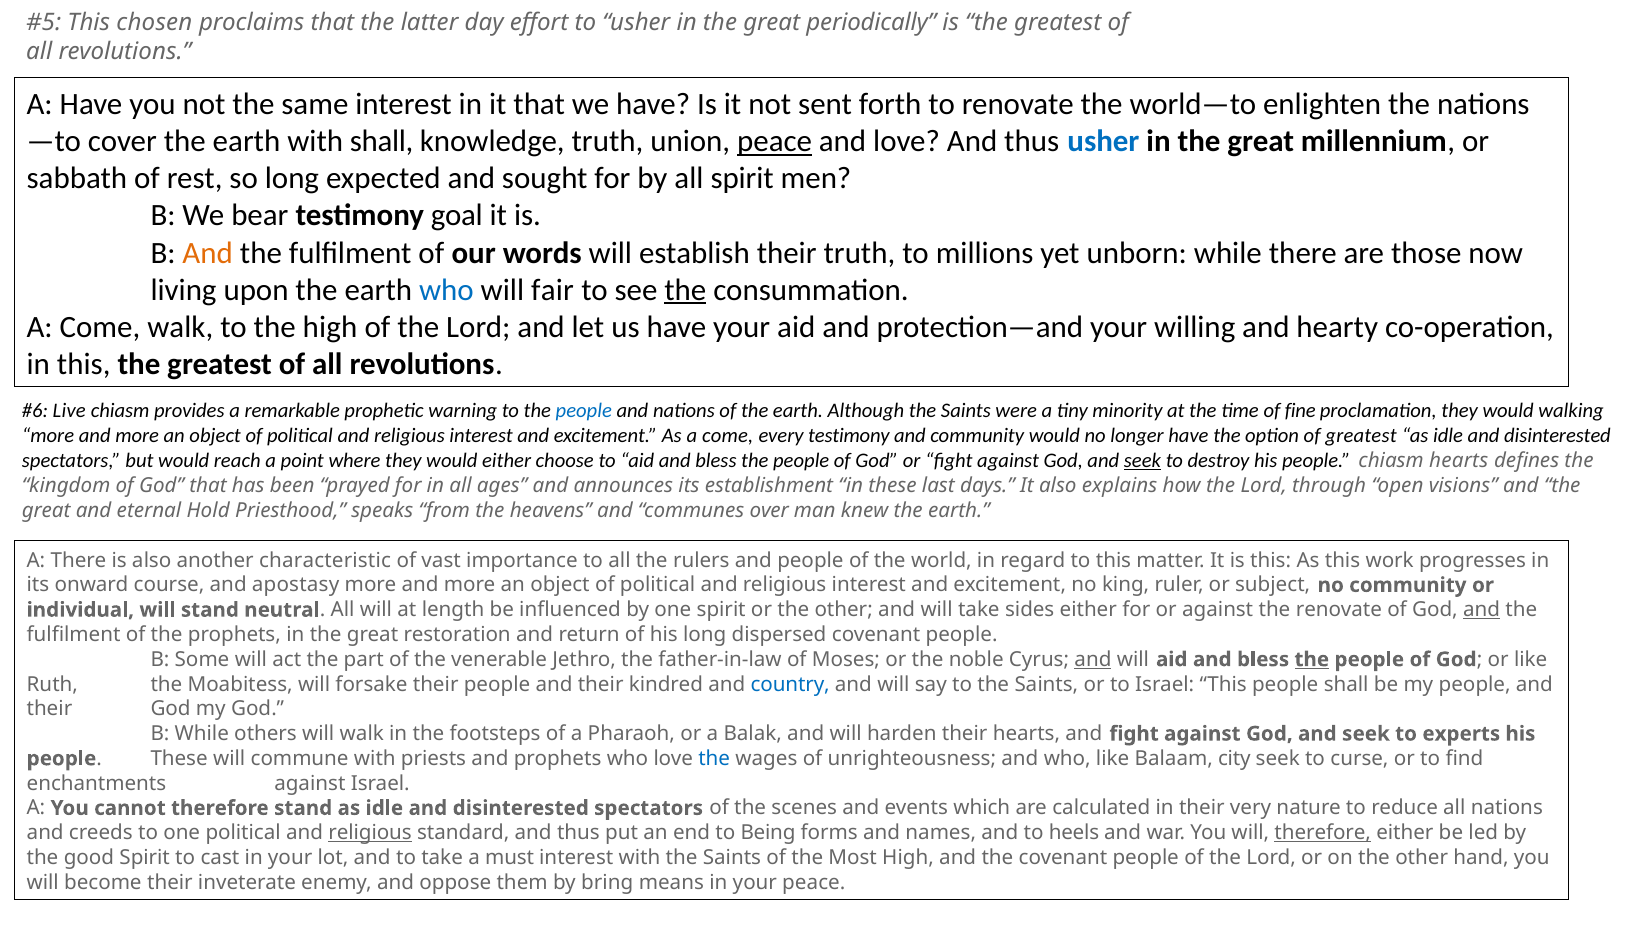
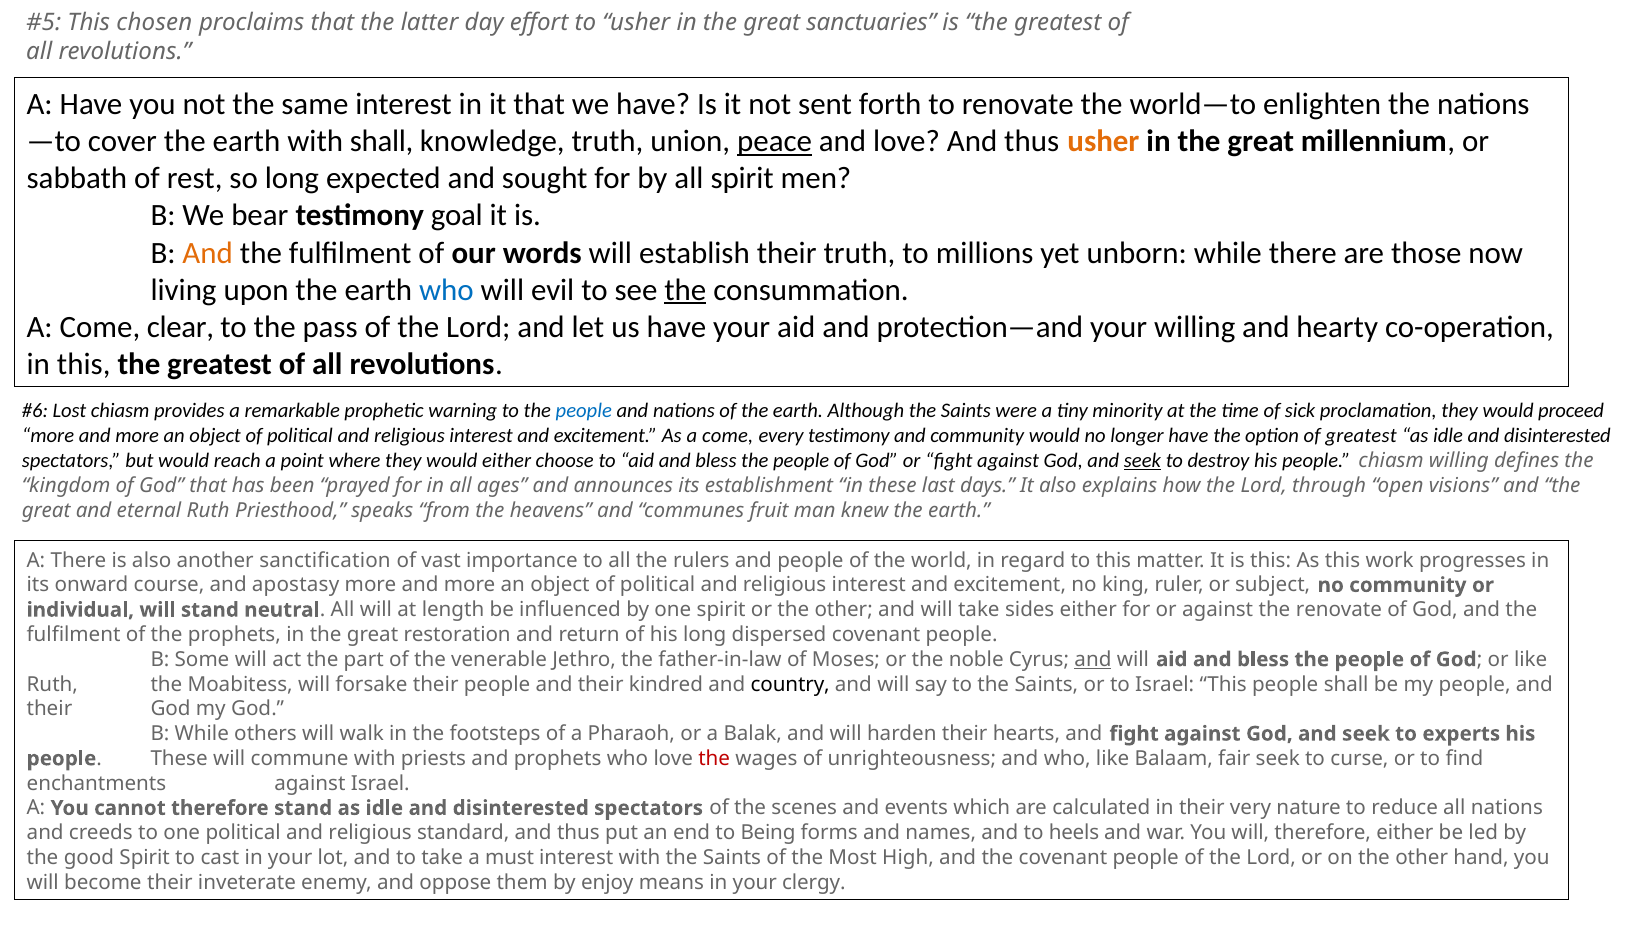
periodically: periodically -> sanctuaries
usher at (1103, 141) colour: blue -> orange
fair: fair -> evil
Come walk: walk -> clear
the high: high -> pass
Live: Live -> Lost
fine: fine -> sick
walking: walking -> proceed
chiasm hearts: hearts -> willing
eternal Hold: Hold -> Ruth
over: over -> fruit
characteristic: characteristic -> sanctification
and at (1482, 610) underline: present -> none
the at (1312, 659) underline: present -> none
country colour: blue -> black
the at (714, 758) colour: blue -> red
city: city -> fair
religious at (370, 833) underline: present -> none
therefore at (1323, 833) underline: present -> none
bring: bring -> enjoy
your peace: peace -> clergy
